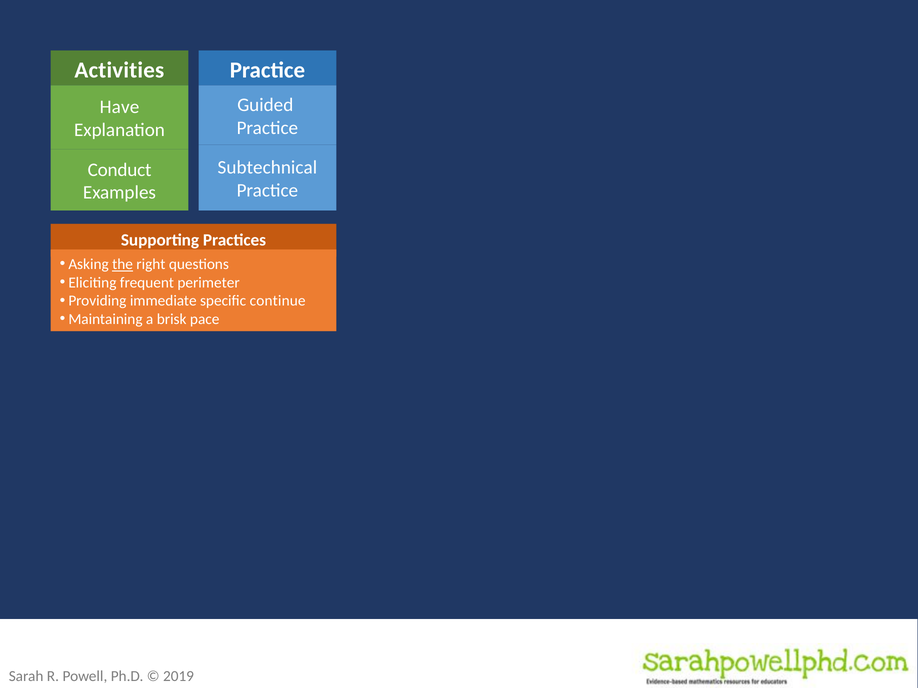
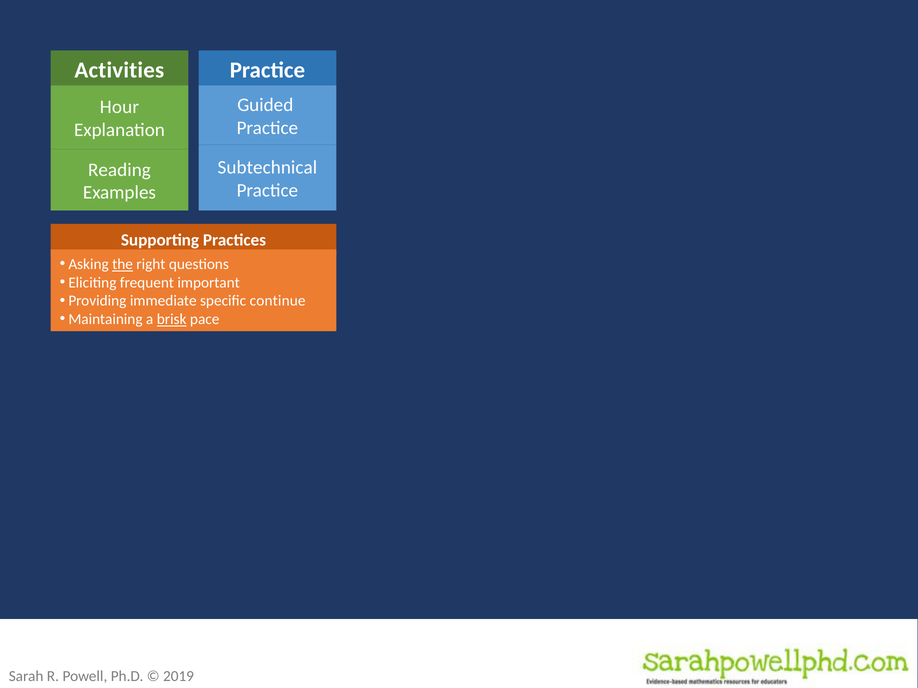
Have: Have -> Hour
Conduct: Conduct -> Reading
perimeter: perimeter -> important
brisk underline: none -> present
